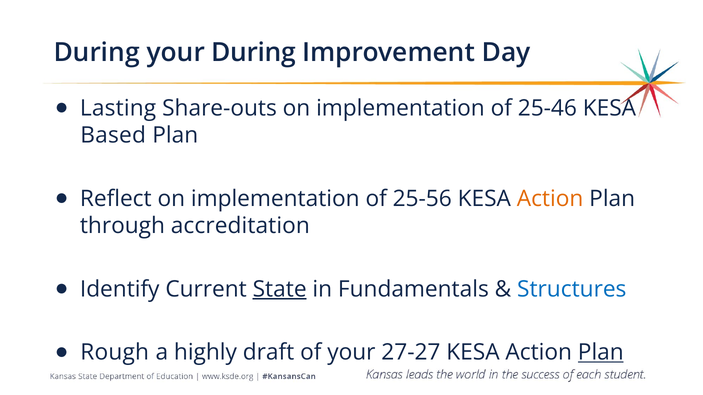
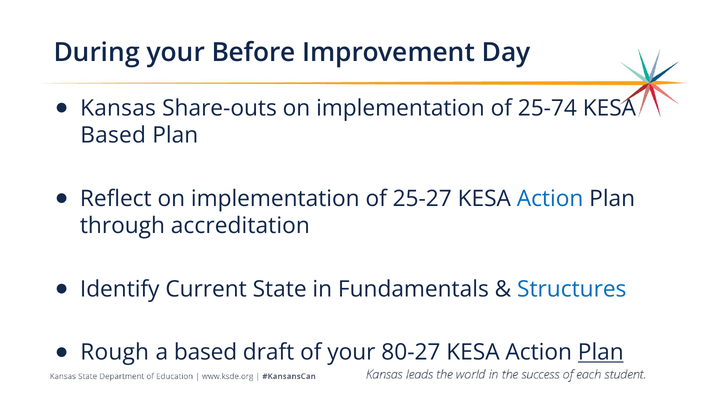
your During: During -> Before
Lasting: Lasting -> Kansas
25-46: 25-46 -> 25-74
25-56: 25-56 -> 25-27
Action at (550, 199) colour: orange -> blue
State underline: present -> none
a highly: highly -> based
27-27: 27-27 -> 80-27
